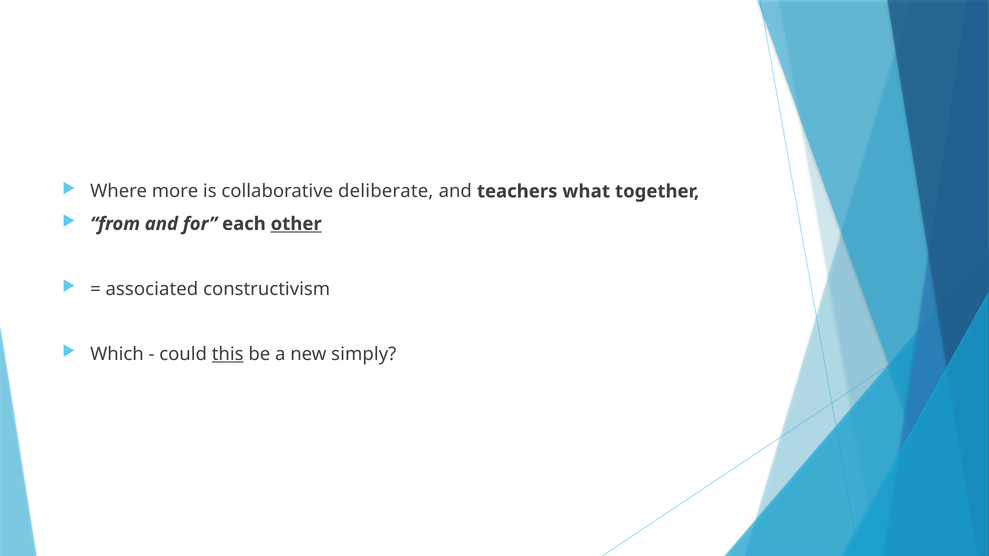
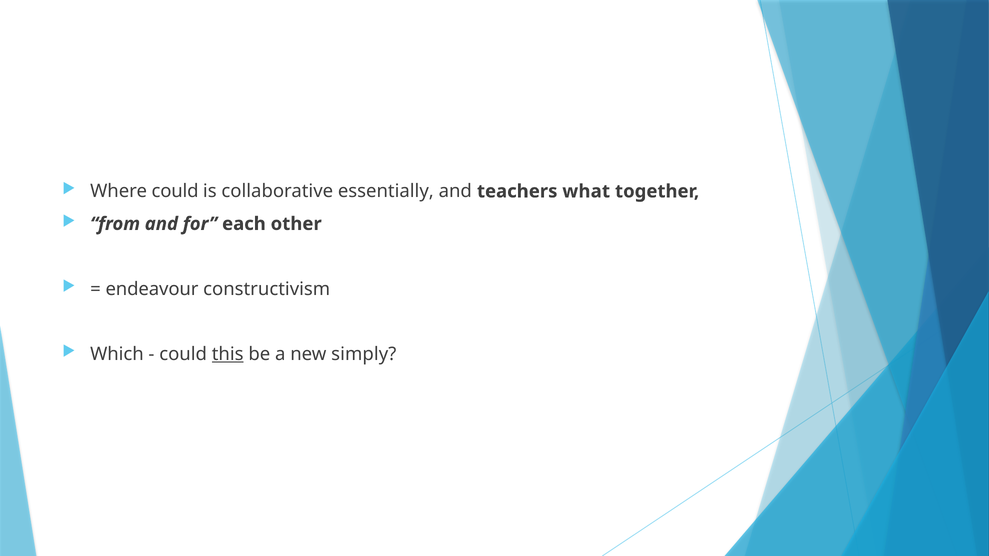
Where more: more -> could
deliberate: deliberate -> essentially
other underline: present -> none
associated: associated -> endeavour
